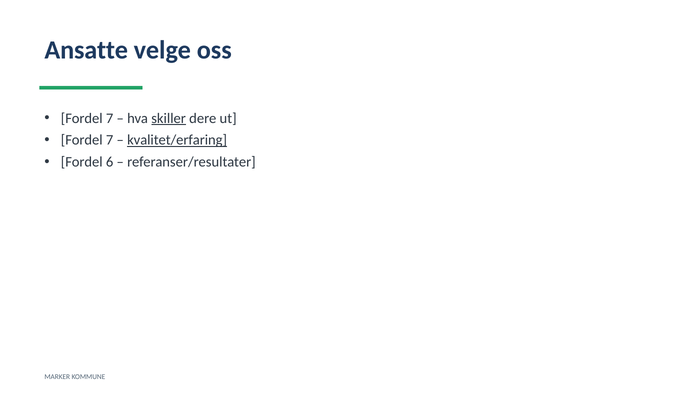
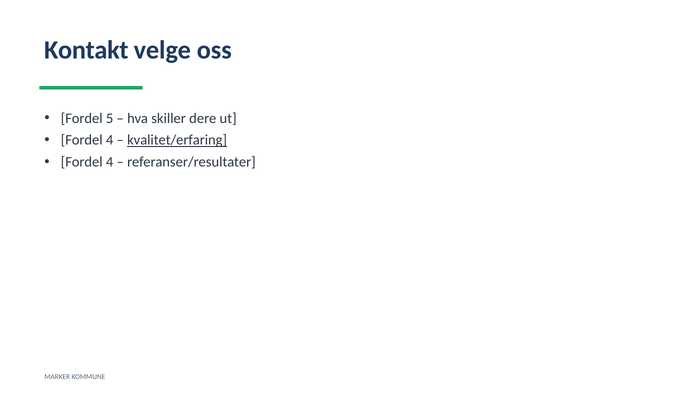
Ansatte: Ansatte -> Kontakt
7 at (110, 118): 7 -> 5
skiller underline: present -> none
7 at (110, 140): 7 -> 4
6 at (110, 162): 6 -> 4
